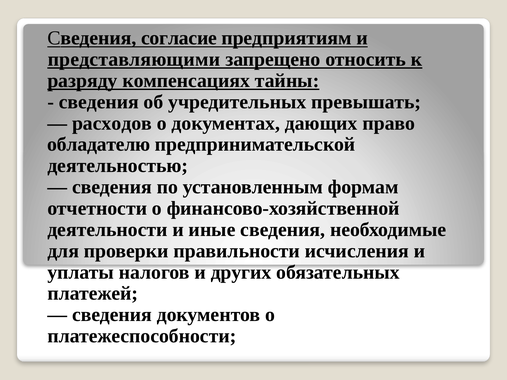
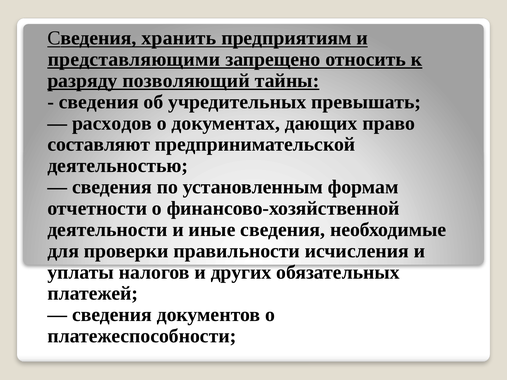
согласие: согласие -> хранить
компенсациях: компенсациях -> позволяющий
обладателю: обладателю -> составляют
